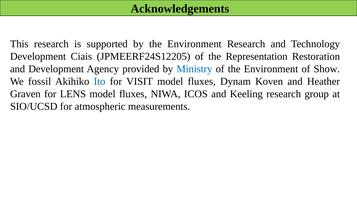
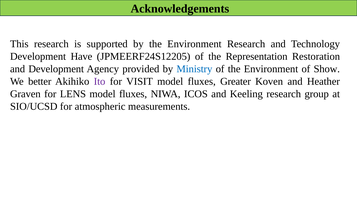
Ciais: Ciais -> Have
fossil: fossil -> better
Ito colour: blue -> purple
Dynam: Dynam -> Greater
